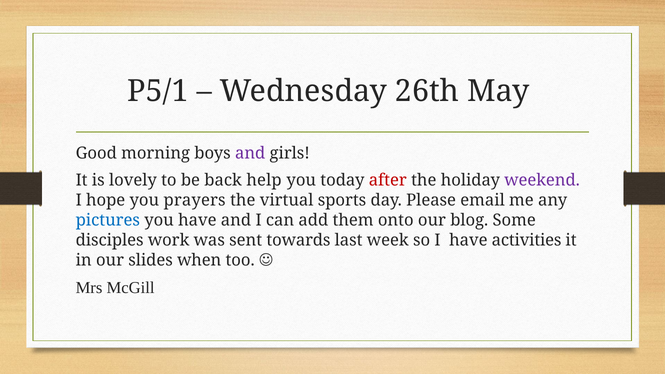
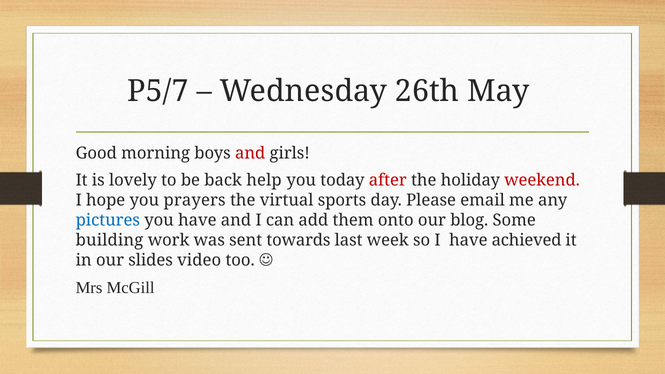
P5/1: P5/1 -> P5/7
and at (250, 153) colour: purple -> red
weekend colour: purple -> red
disciples: disciples -> building
activities: activities -> achieved
when: when -> video
